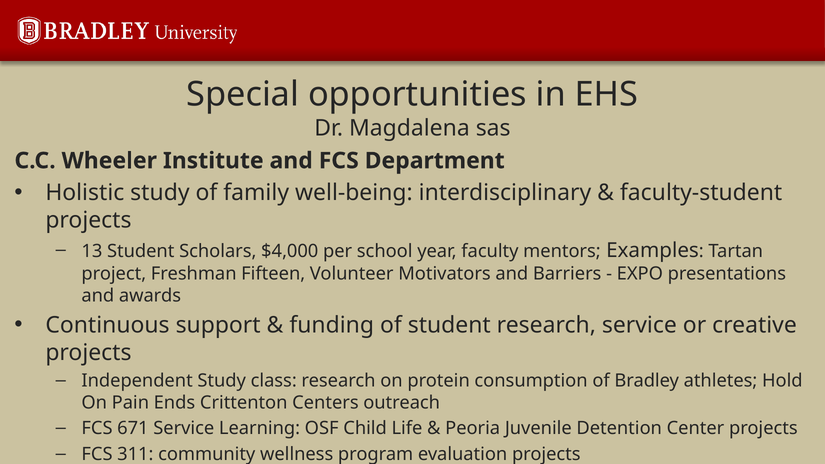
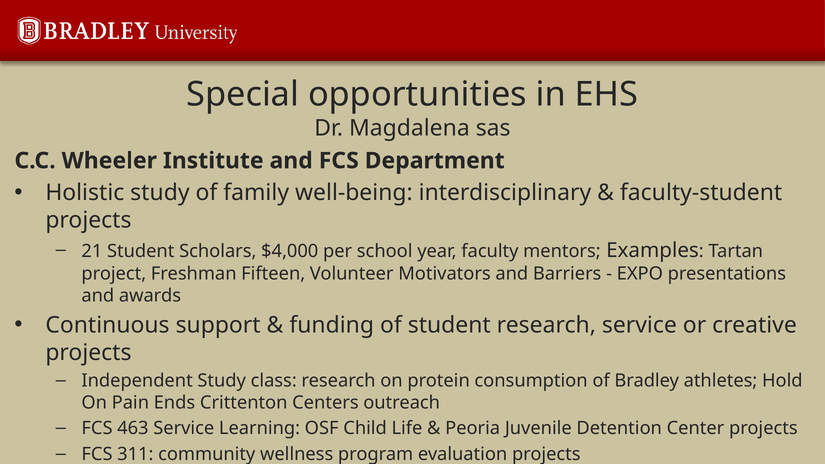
13: 13 -> 21
671: 671 -> 463
